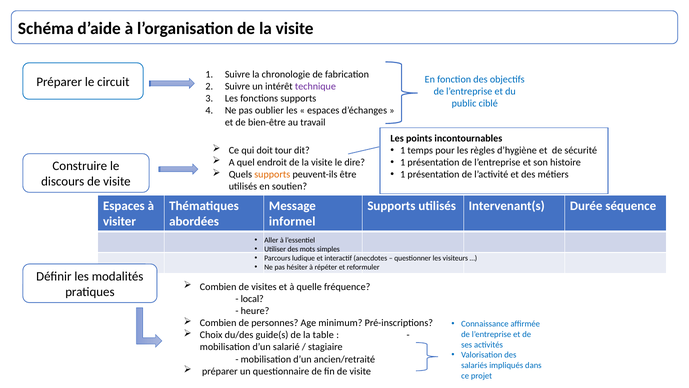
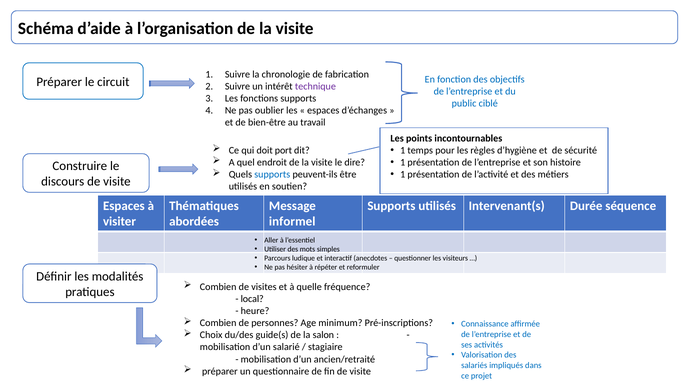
tour: tour -> port
supports at (272, 174) colour: orange -> blue
table: table -> salon
